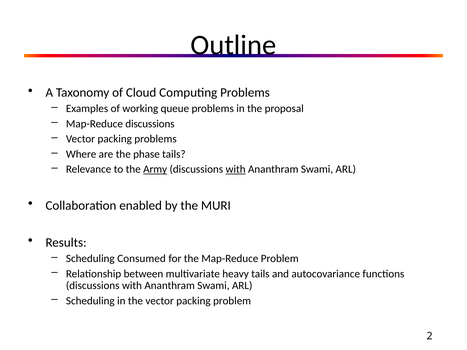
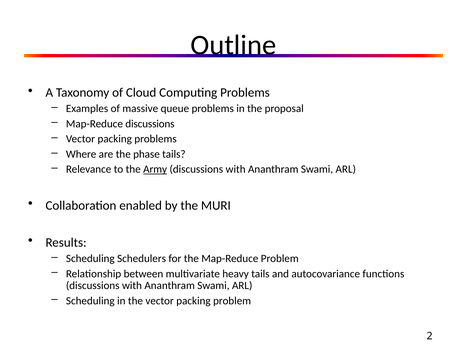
working: working -> massive
with at (236, 169) underline: present -> none
Consumed: Consumed -> Schedulers
